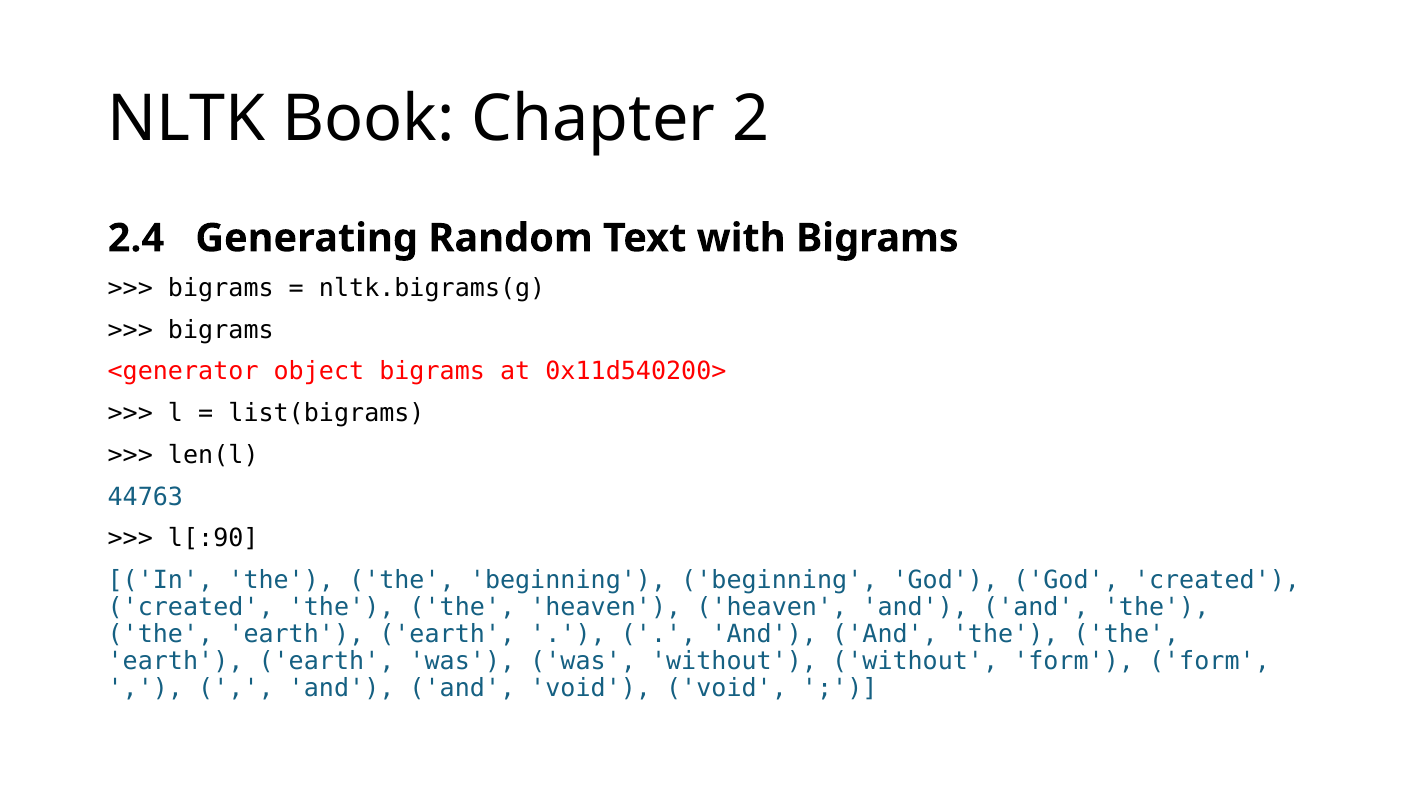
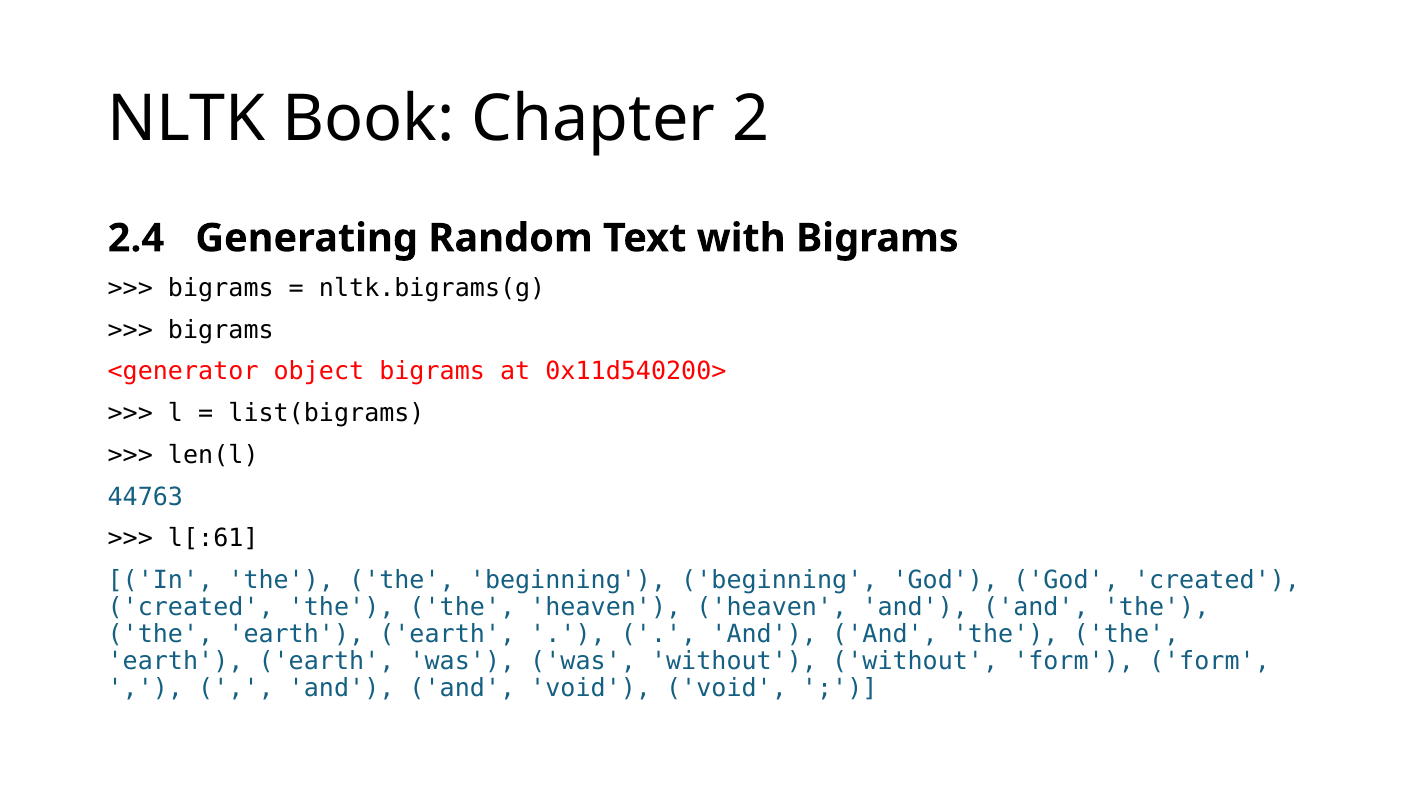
l[:90: l[:90 -> l[:61
